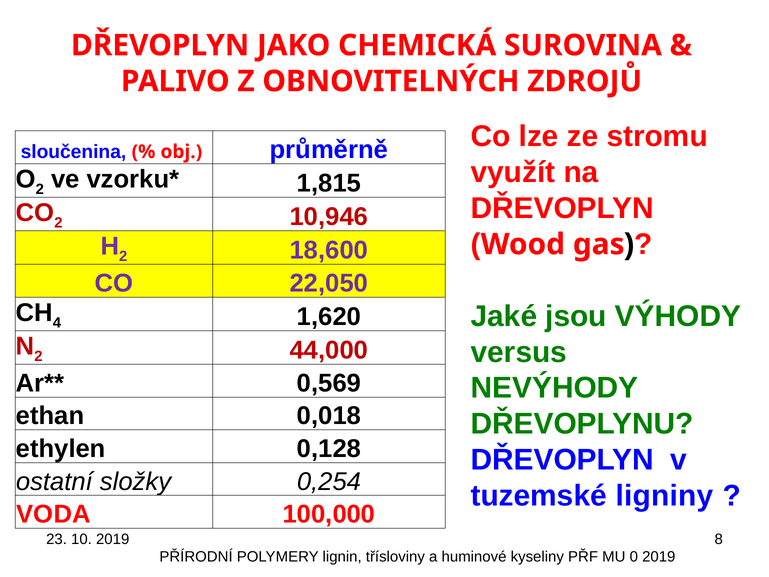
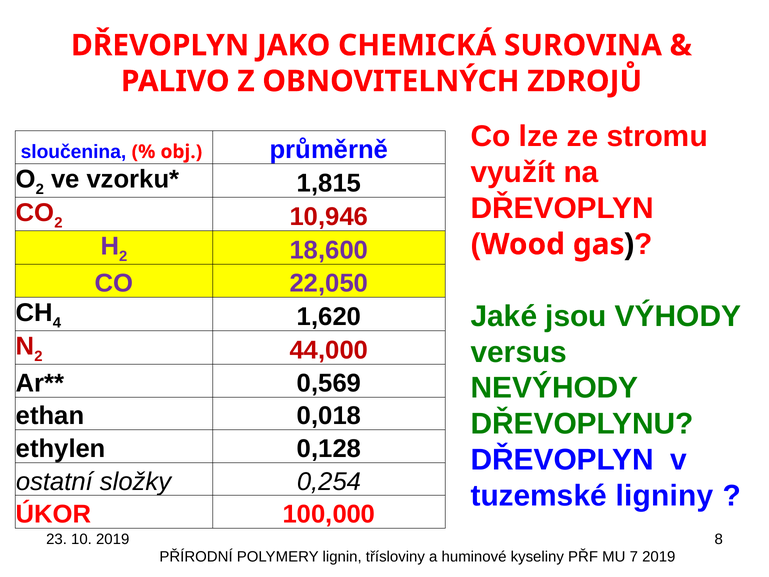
VODA: VODA -> ÚKOR
0: 0 -> 7
